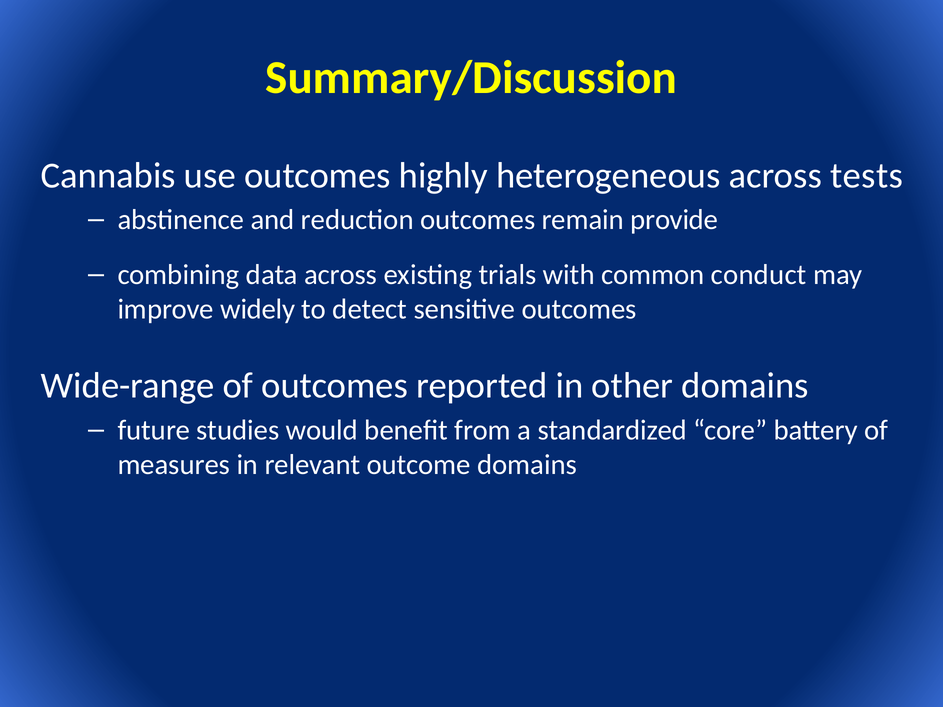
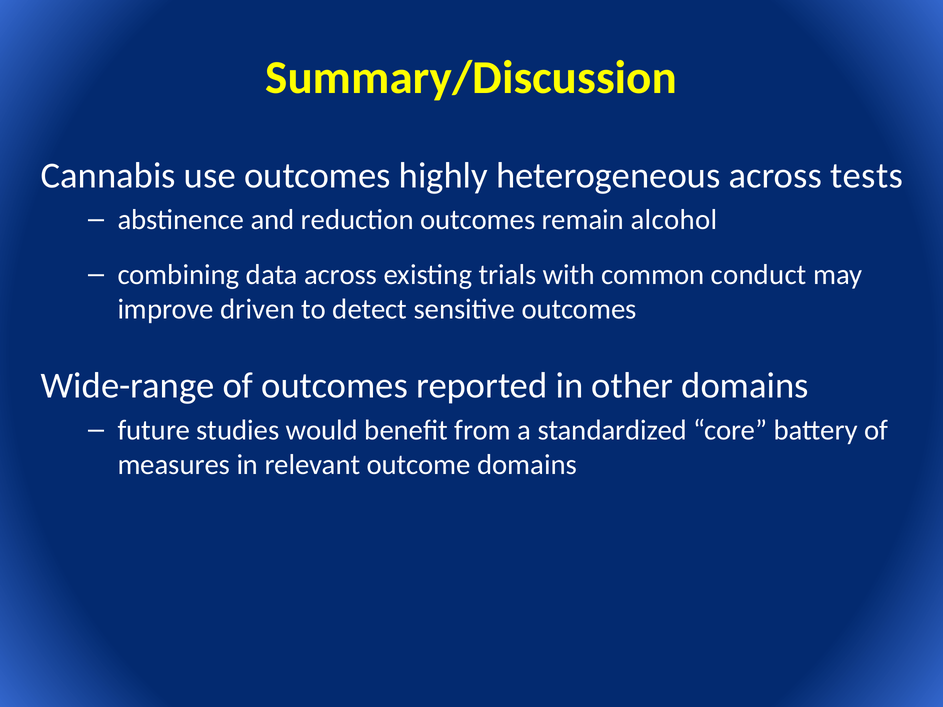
provide: provide -> alcohol
widely: widely -> driven
